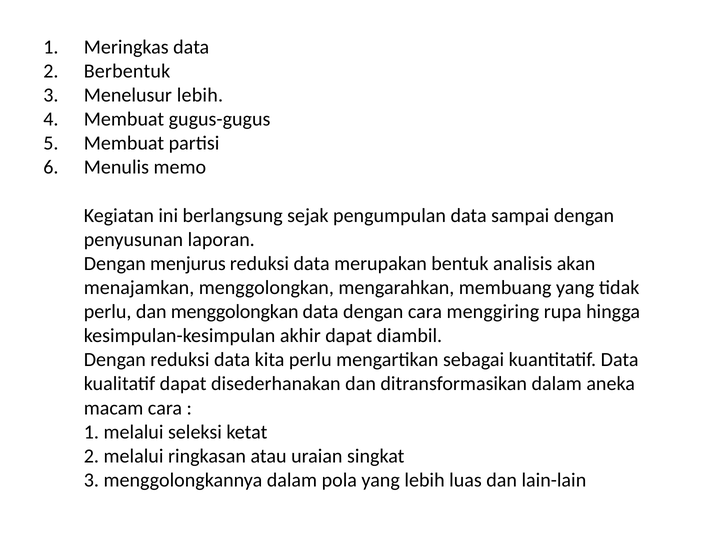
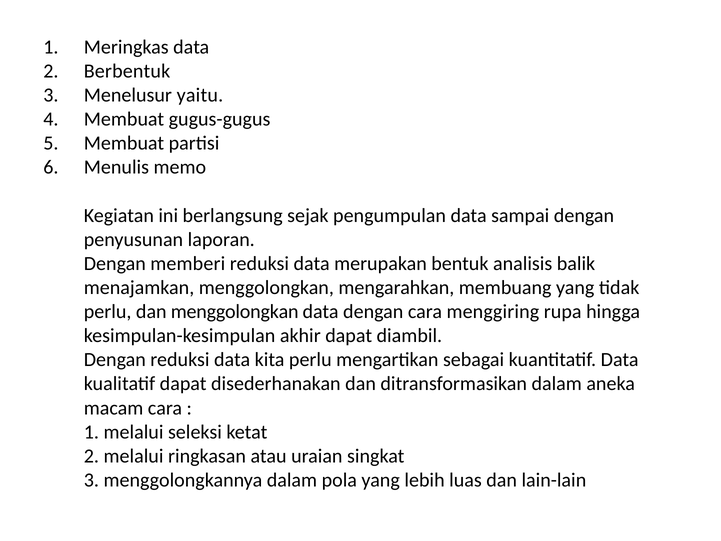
Menelusur lebih: lebih -> yaitu
menjurus: menjurus -> memberi
akan: akan -> balik
